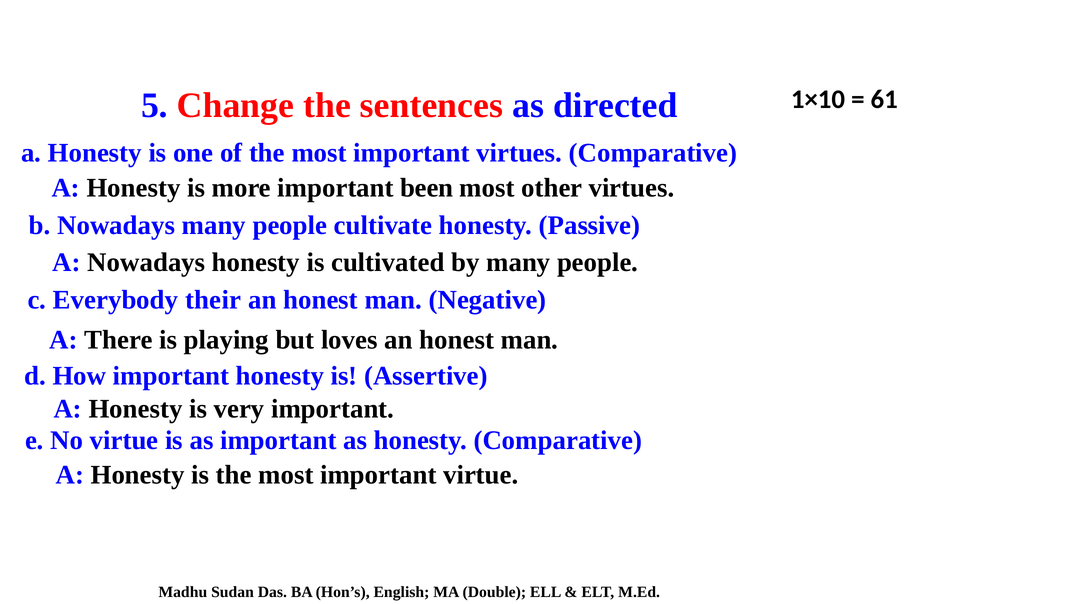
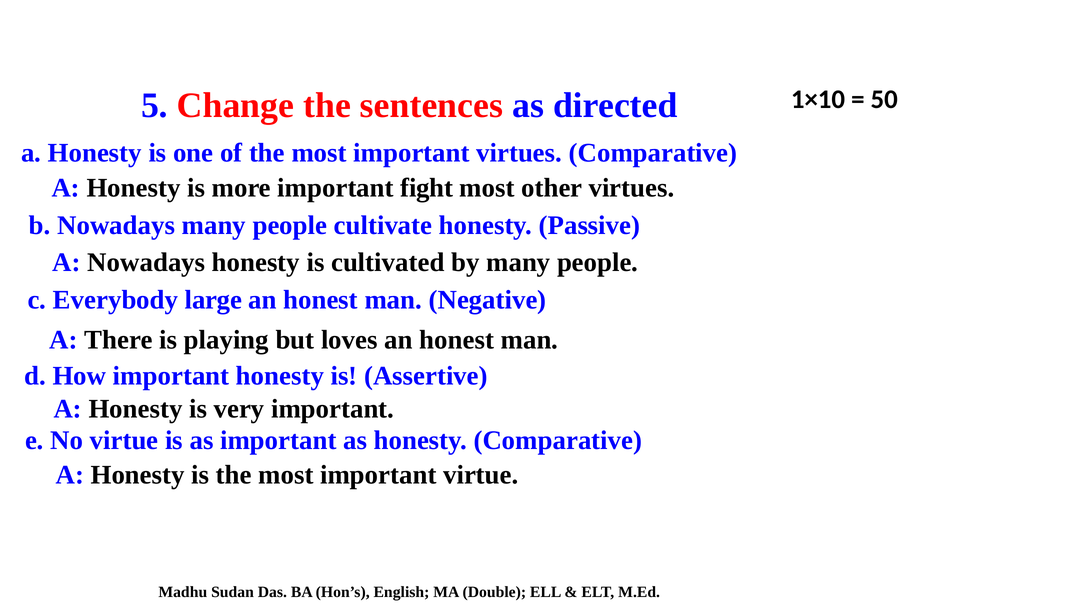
61: 61 -> 50
been: been -> fight
their: their -> large
